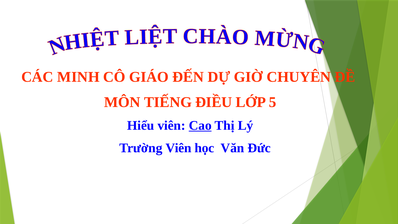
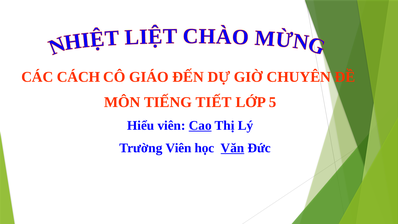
MINH: MINH -> CÁCH
ĐIỀU: ĐIỀU -> TIẾT
Văn underline: none -> present
